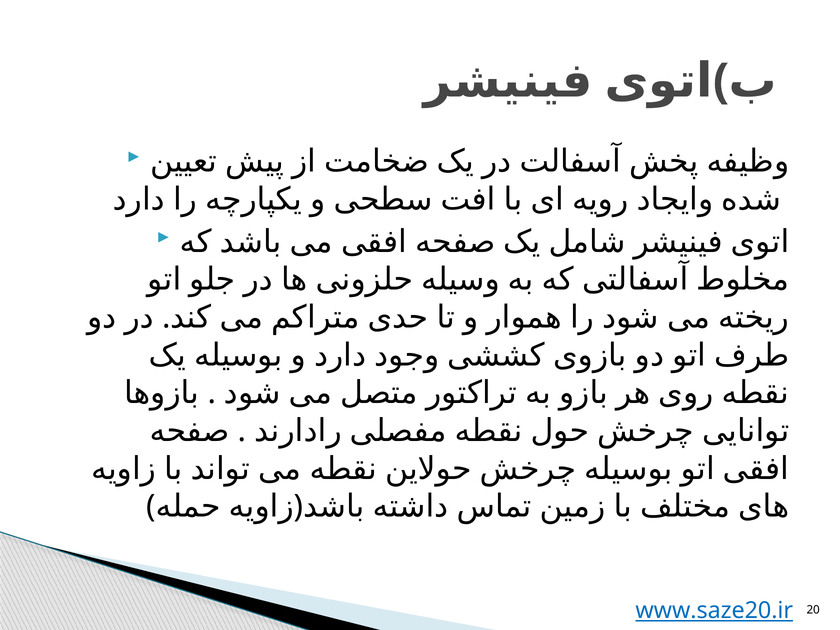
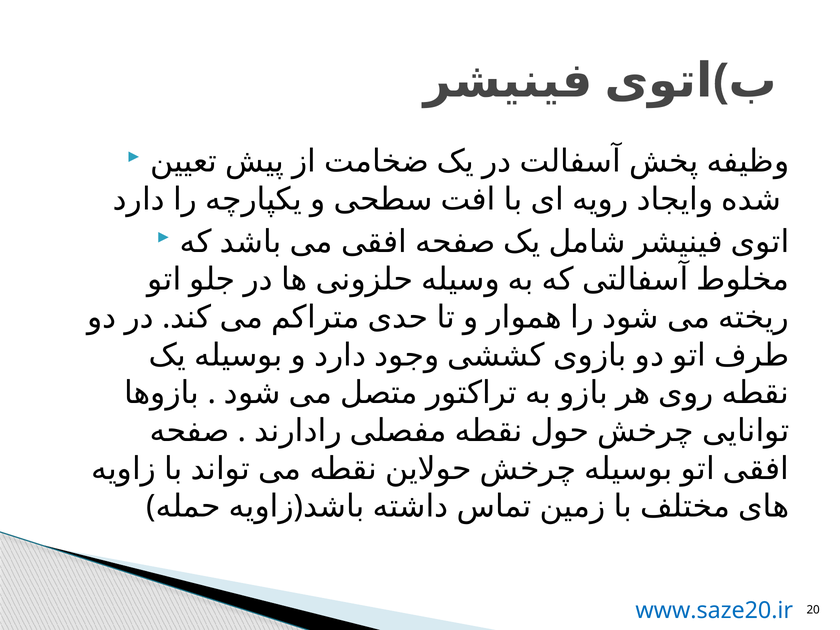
www.saze20.ir underline: present -> none
